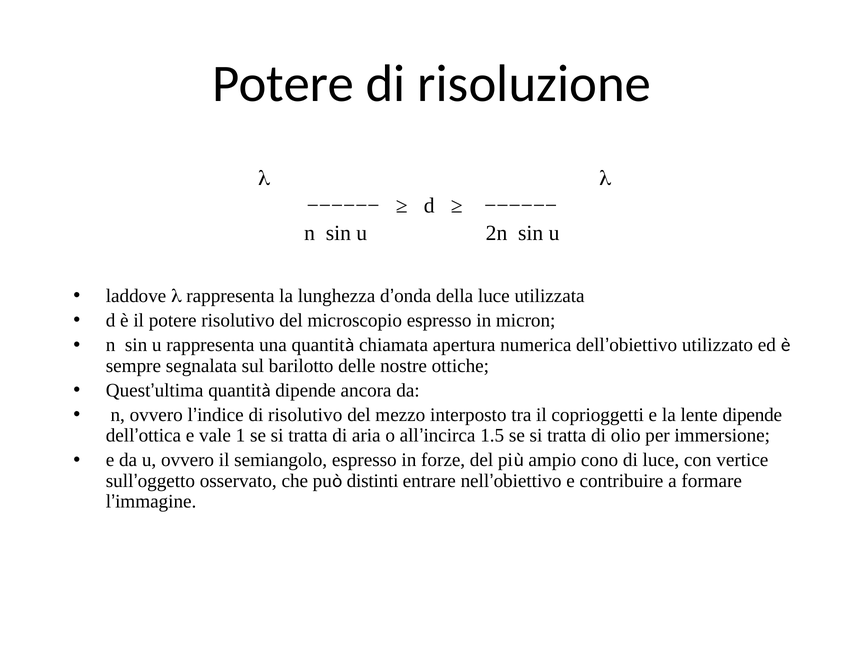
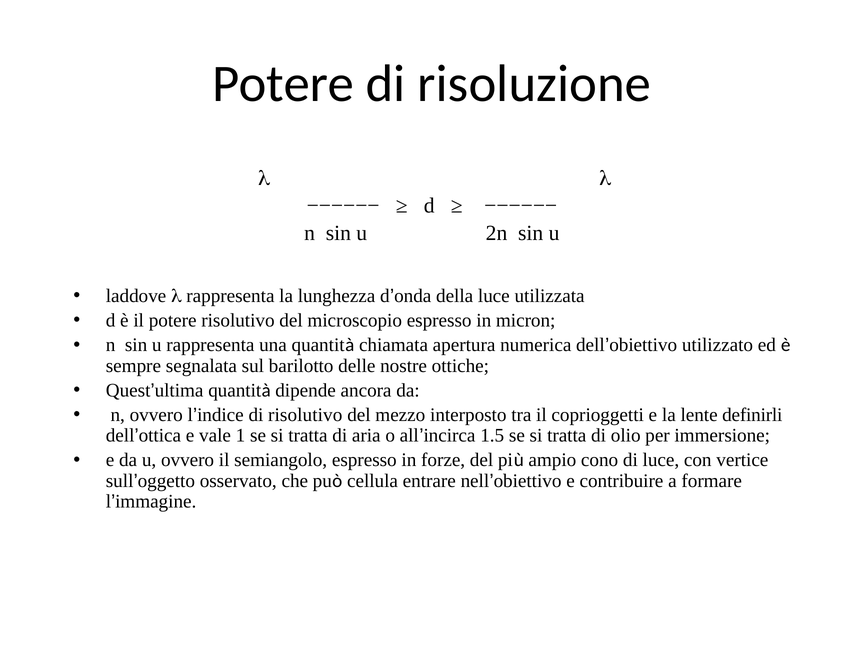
lente dipende: dipende -> definirli
distinti: distinti -> cellula
